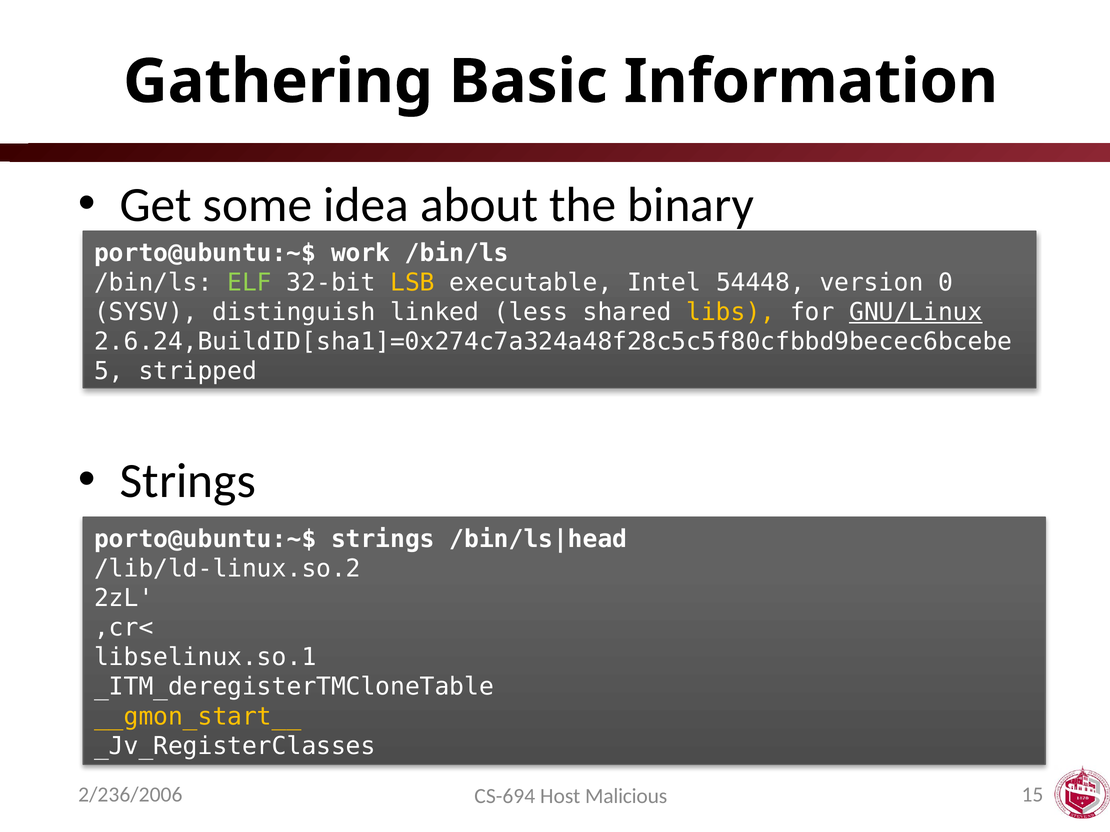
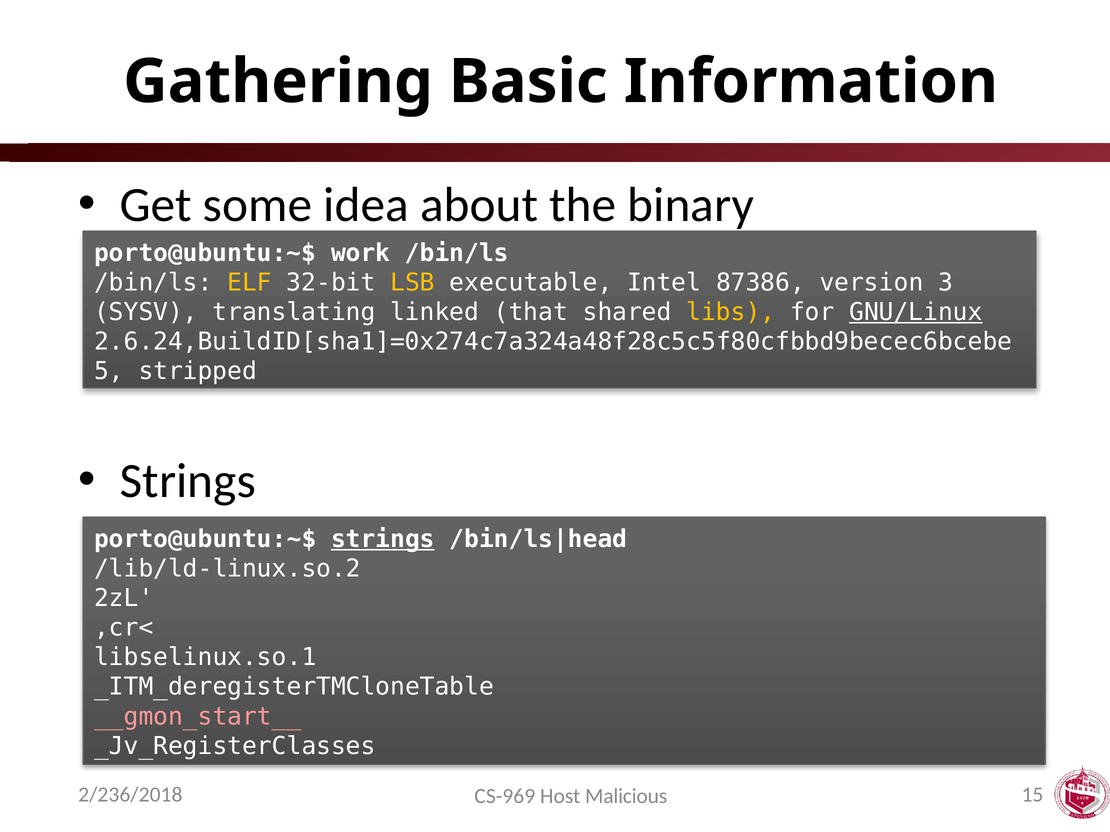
ELF colour: light green -> yellow
54448: 54448 -> 87386
0: 0 -> 3
distinguish: distinguish -> translating
less: less -> that
strings at (383, 539) underline: none -> present
__gmon_start__ colour: yellow -> pink
2/236/2006: 2/236/2006 -> 2/236/2018
CS-694: CS-694 -> CS-969
